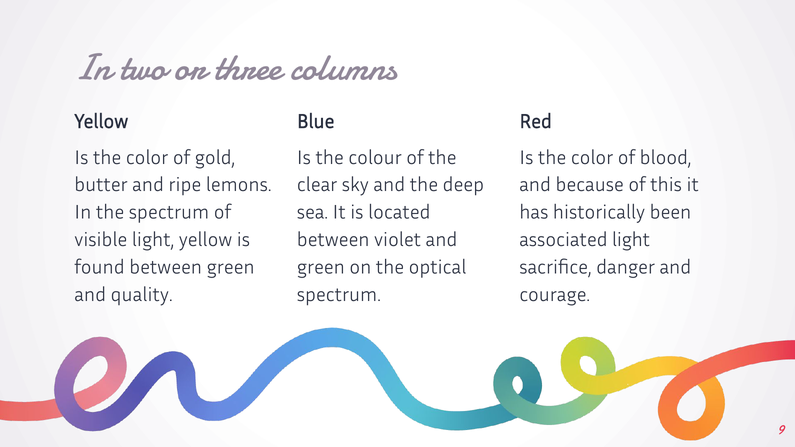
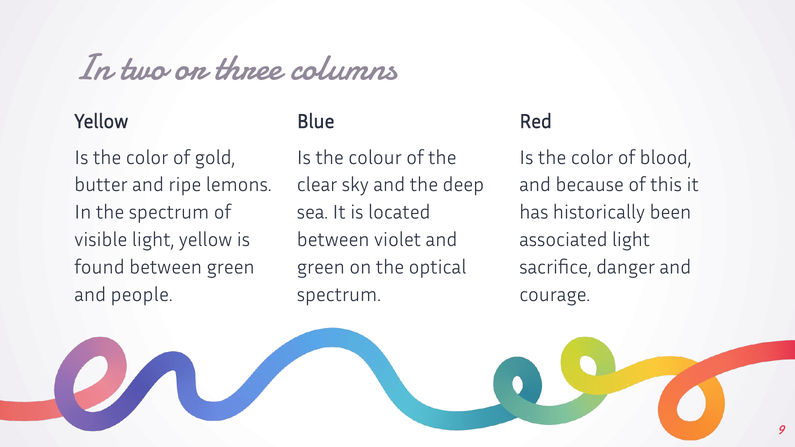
quality: quality -> people
